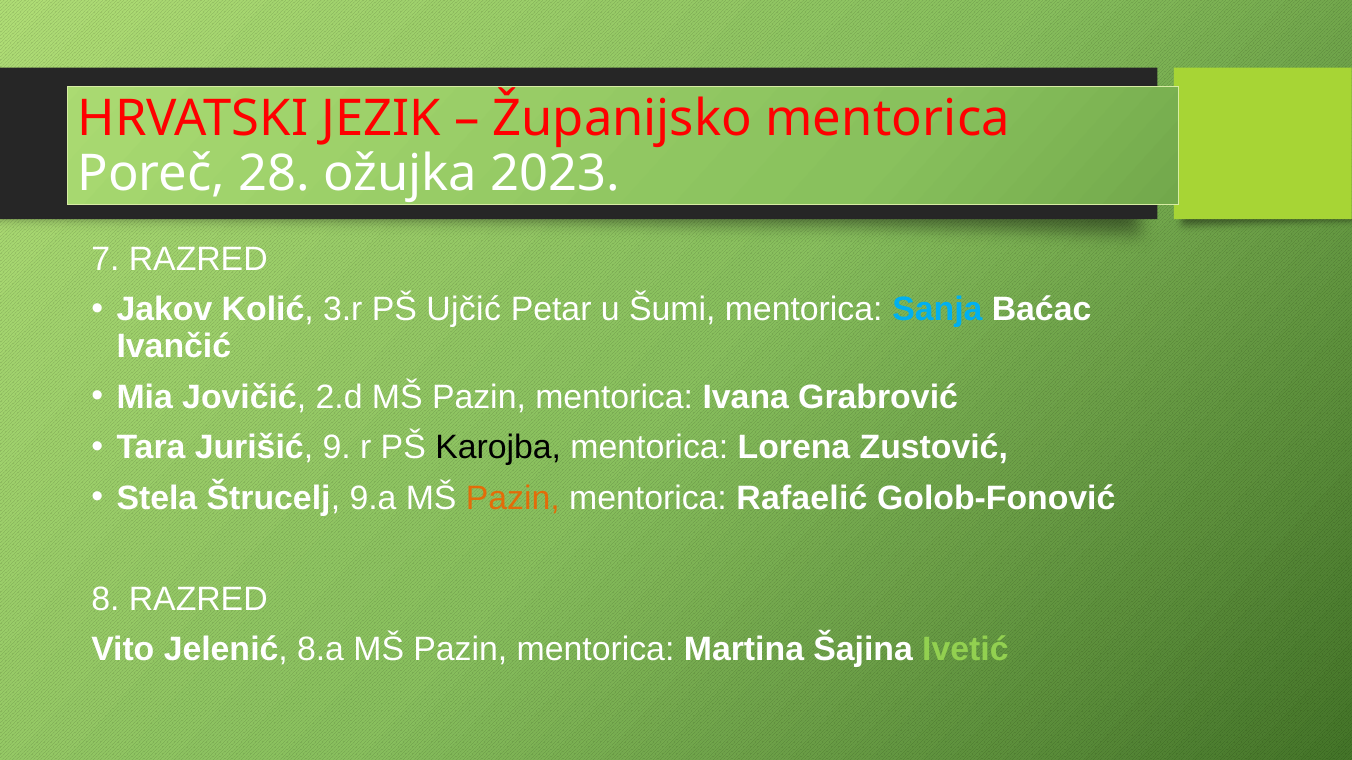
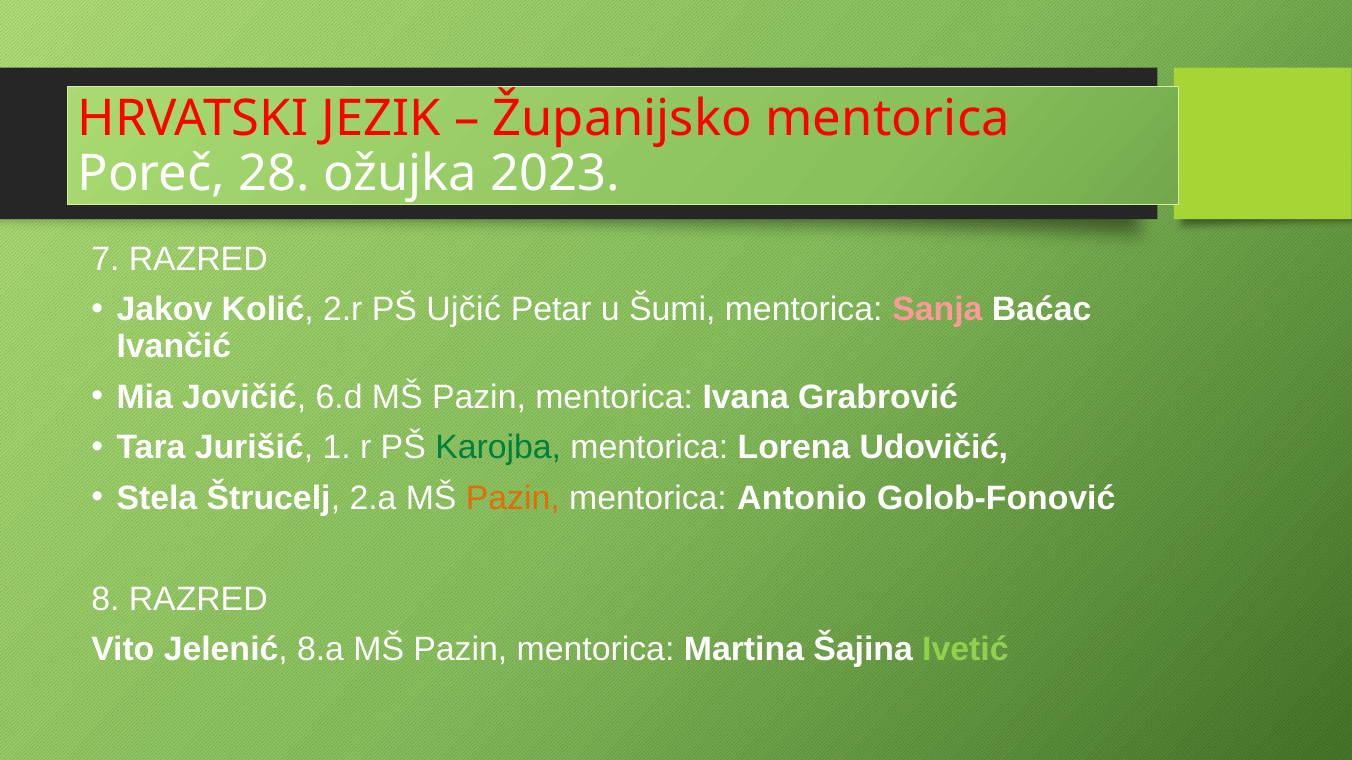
3.r: 3.r -> 2.r
Sanja colour: light blue -> pink
2.d: 2.d -> 6.d
9: 9 -> 1
Karojba colour: black -> green
Zustović: Zustović -> Udovičić
9.a: 9.a -> 2.a
Rafaelić: Rafaelić -> Antonio
